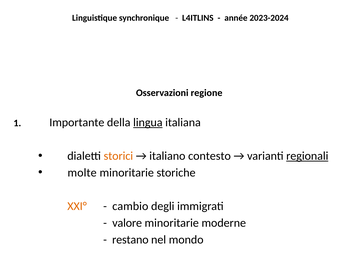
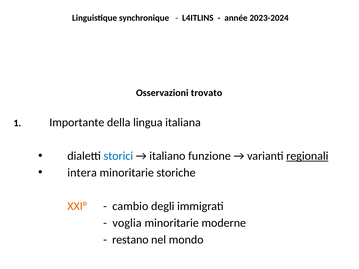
regione: regione -> trovato
lingua underline: present -> none
storici colour: orange -> blue
contesto: contesto -> funzione
molte: molte -> intera
valore: valore -> voglia
